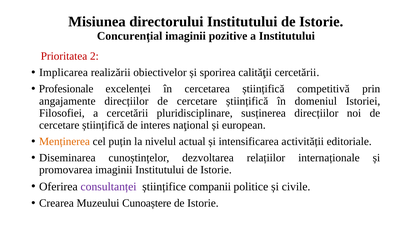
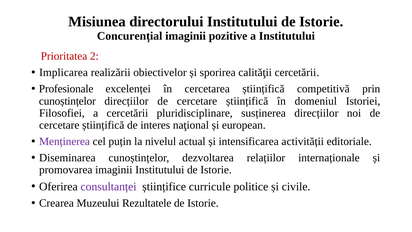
angajamente at (67, 101): angajamente -> cunoștințelor
Menținerea colour: orange -> purple
companii: companii -> curricule
Cunoaștere: Cunoaștere -> Rezultatele
